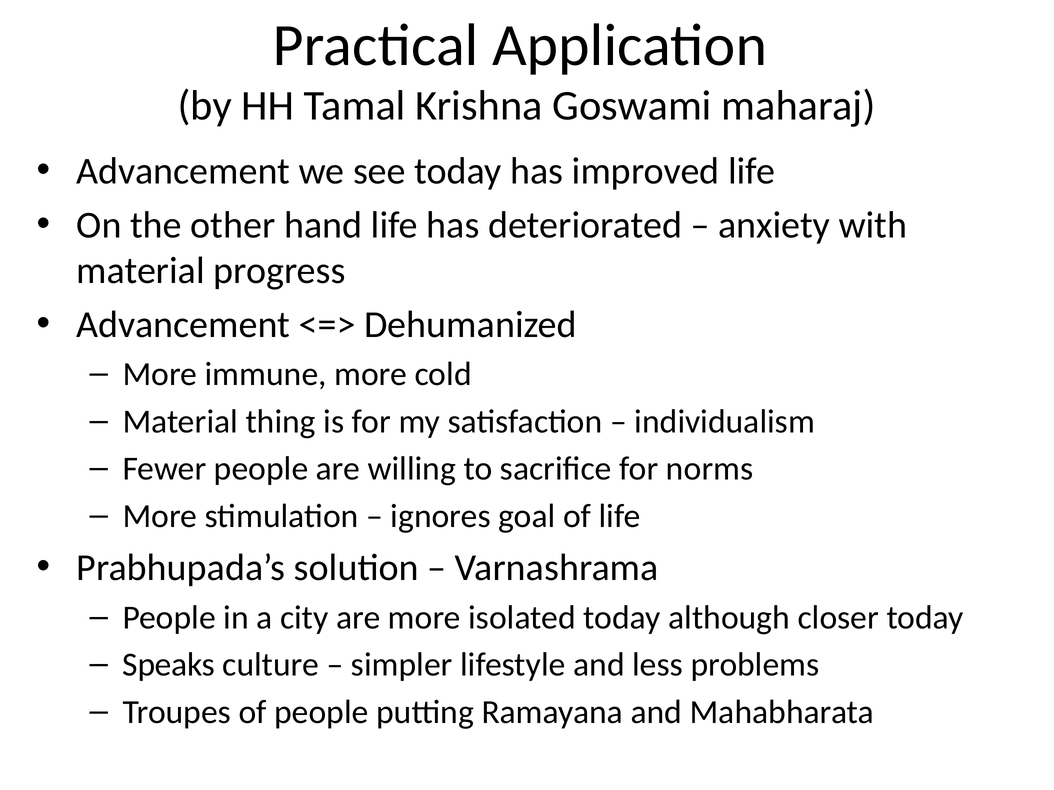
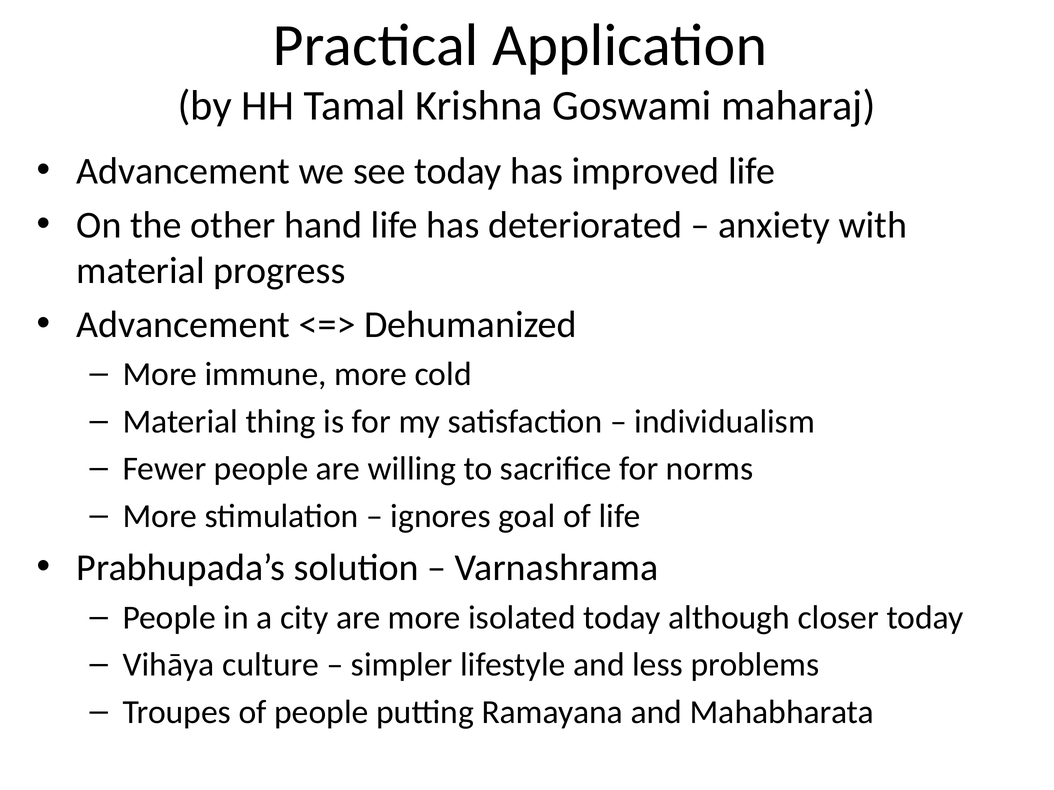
Speaks: Speaks -> Vihāya
